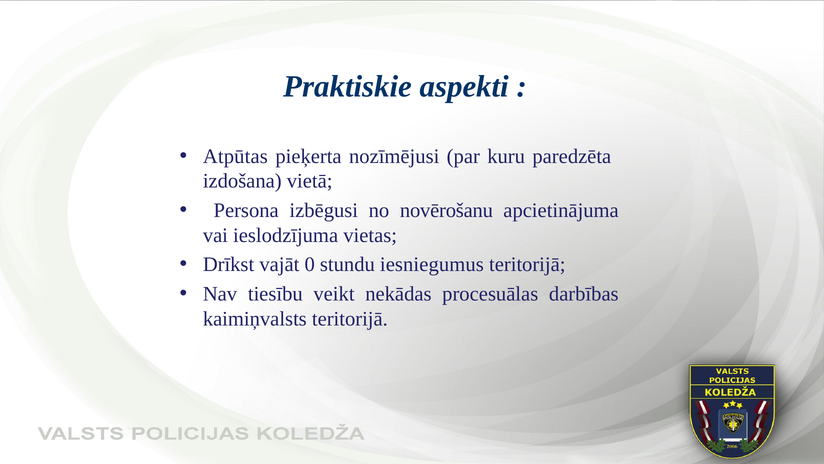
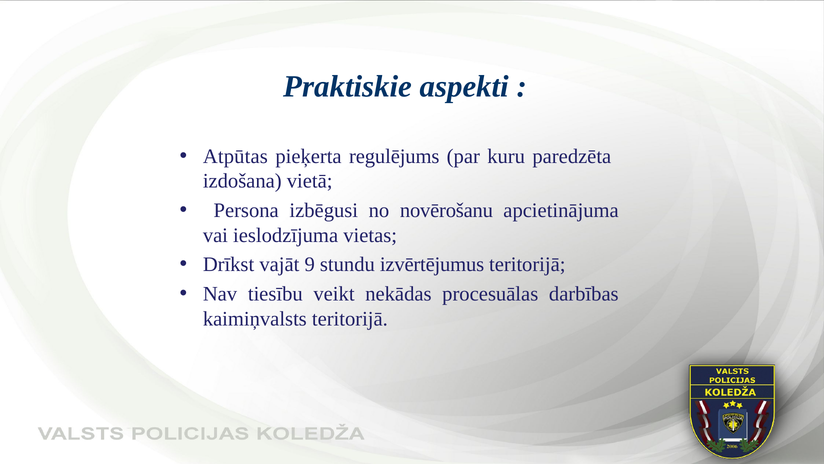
nozīmējusi: nozīmējusi -> regulējums
0: 0 -> 9
iesniegumus: iesniegumus -> izvērtējumus
